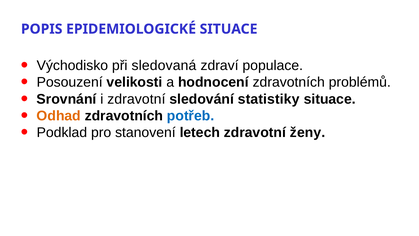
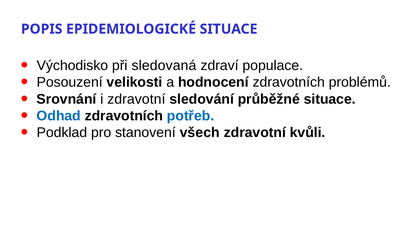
statistiky: statistiky -> průběžné
Odhad colour: orange -> blue
letech: letech -> všech
ženy: ženy -> kvůli
